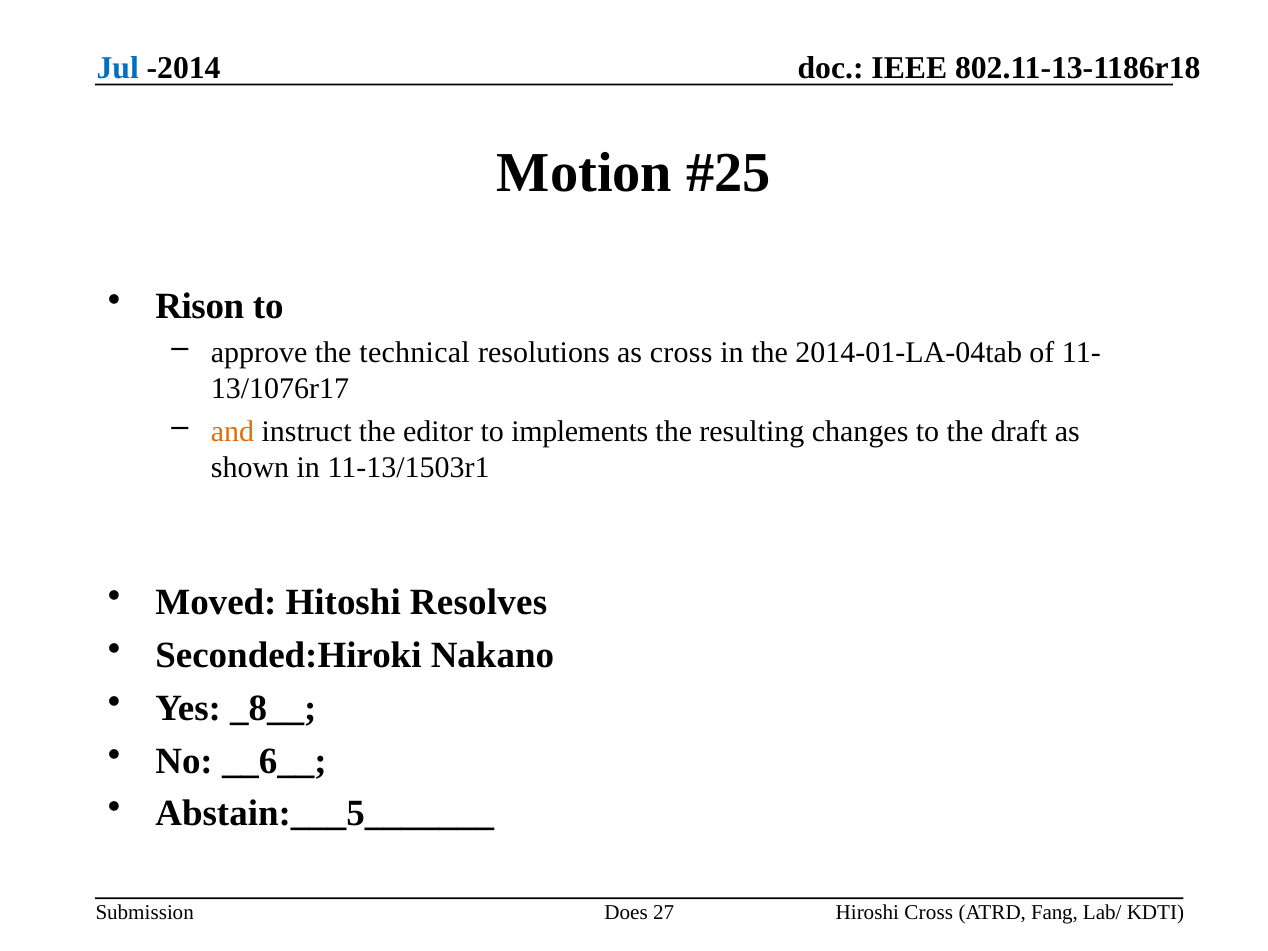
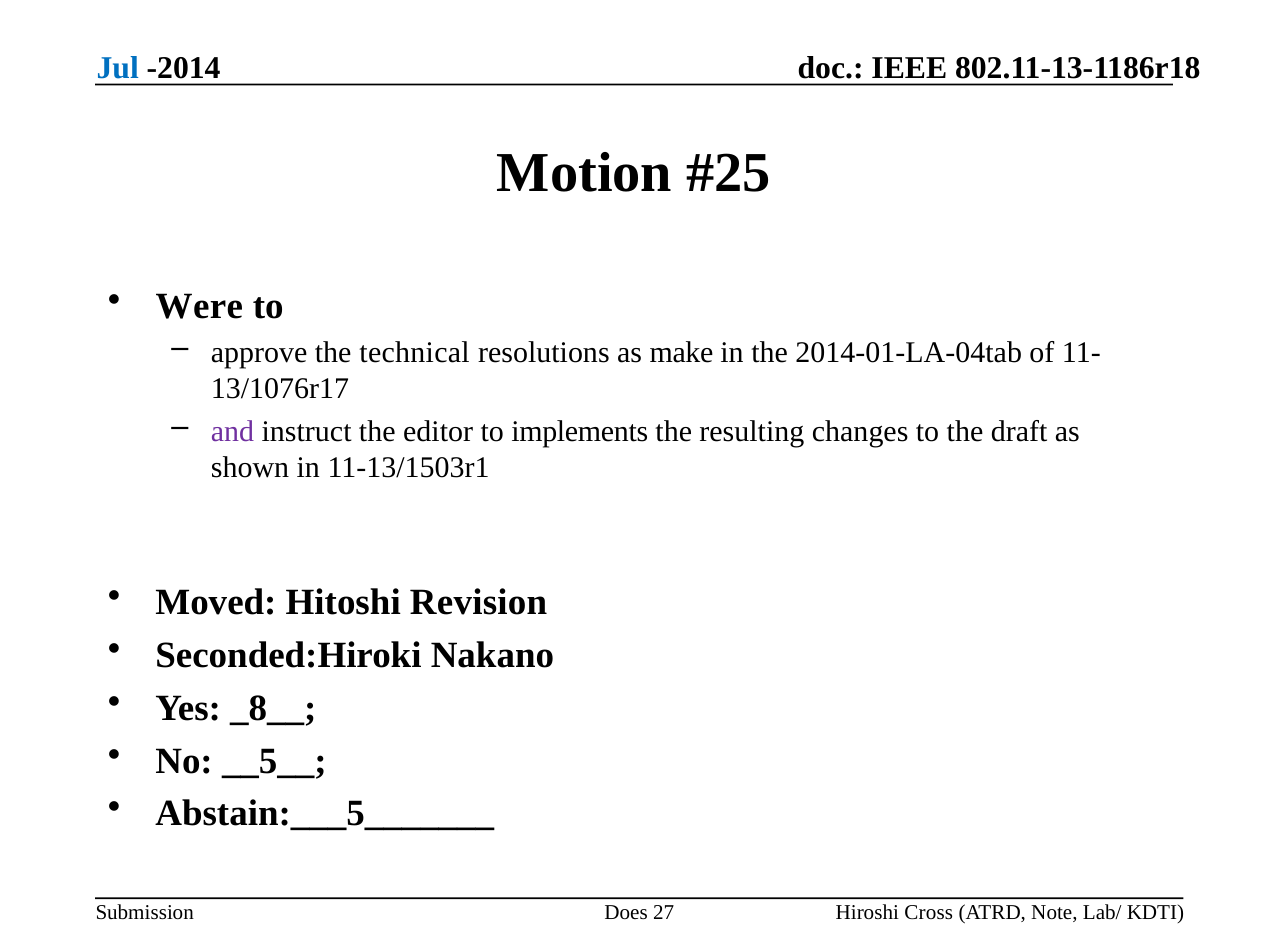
Rison: Rison -> Were
as cross: cross -> make
and colour: orange -> purple
Resolves: Resolves -> Revision
__6__: __6__ -> __5__
Fang: Fang -> Note
